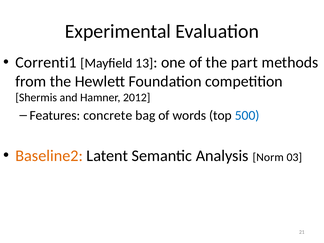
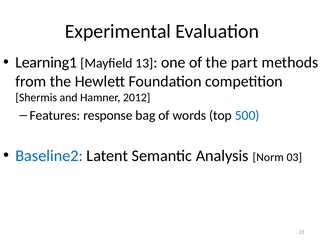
Correnti1: Correnti1 -> Learning1
concrete: concrete -> response
Baseline2 colour: orange -> blue
